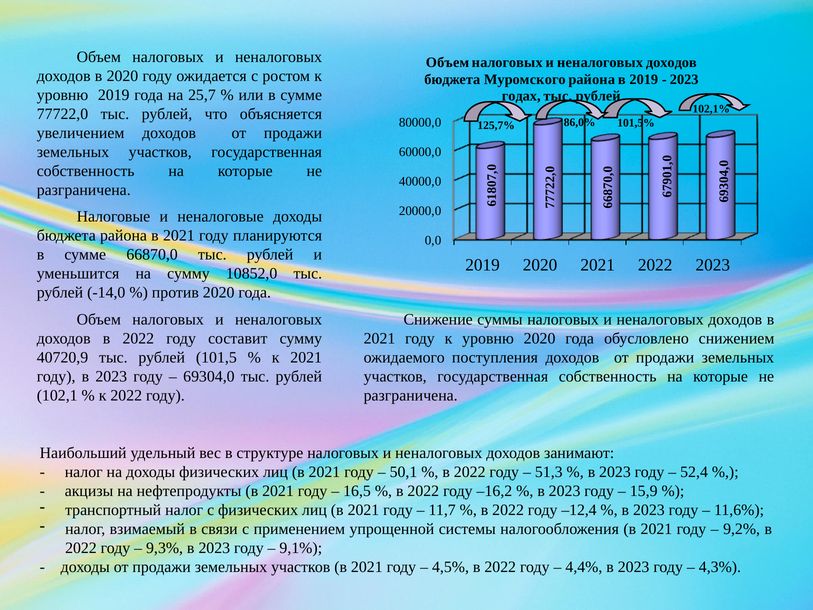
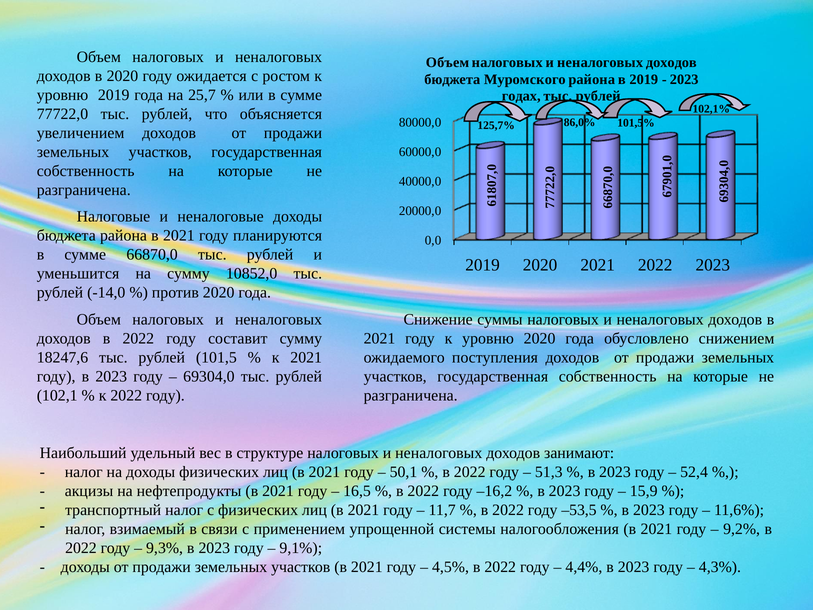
40720,9: 40720,9 -> 18247,6
–12,4: –12,4 -> –53,5
